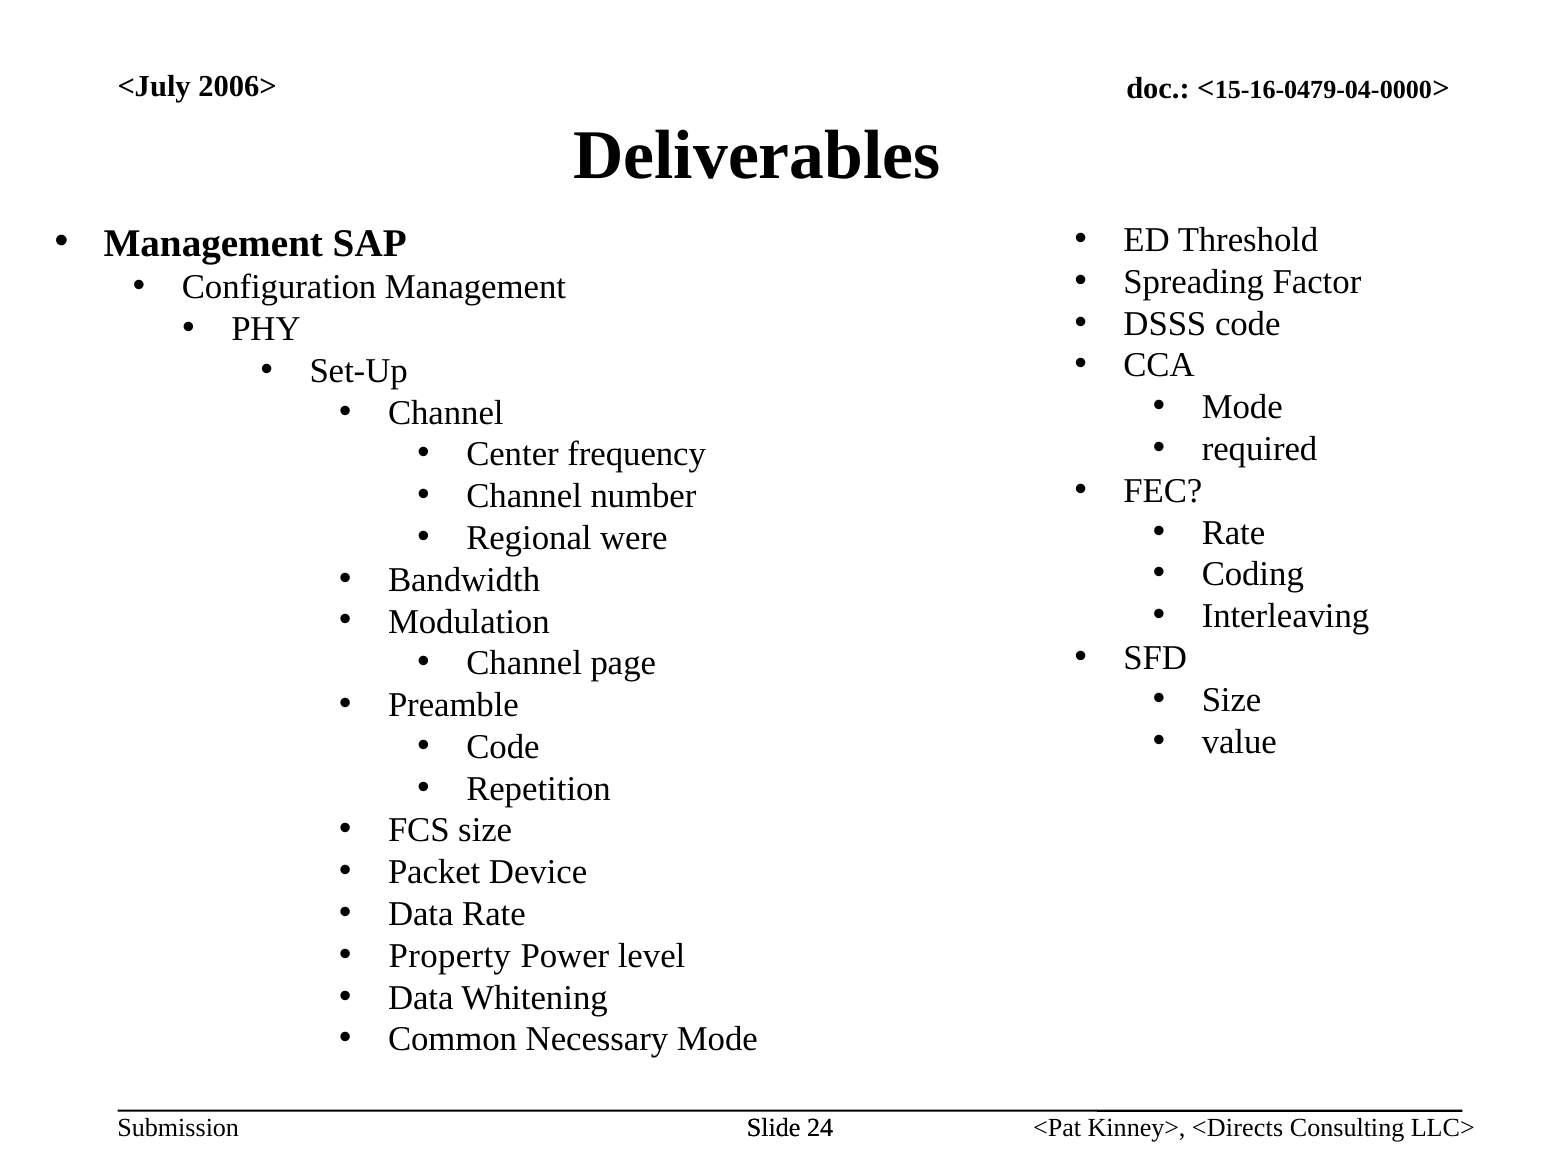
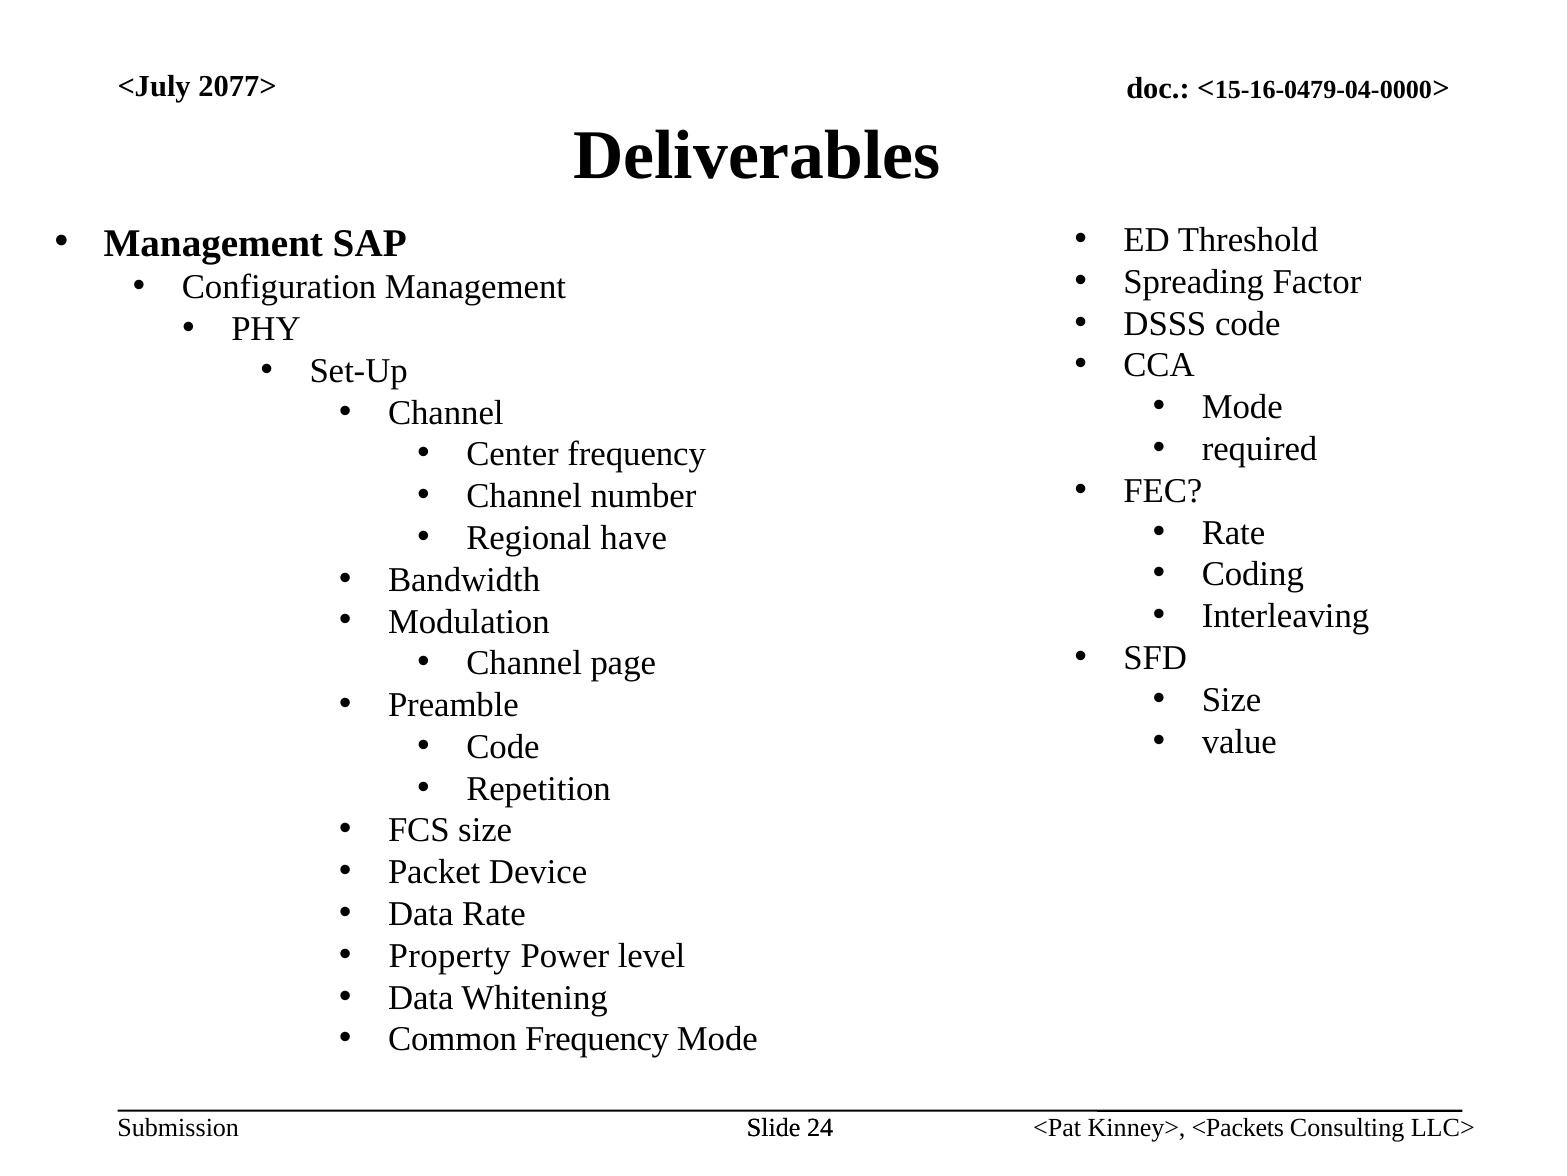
2006>: 2006> -> 2077>
were: were -> have
Common Necessary: Necessary -> Frequency
<Directs: <Directs -> <Packets
